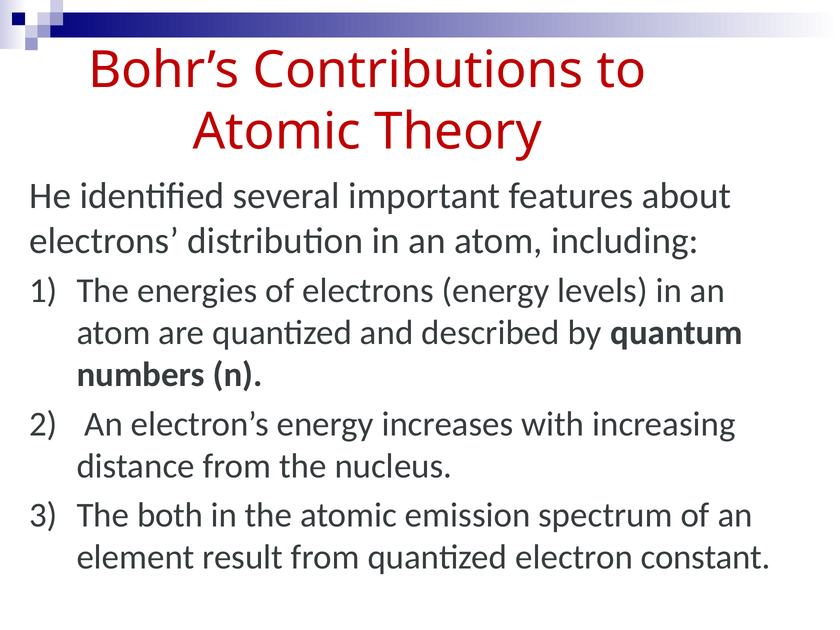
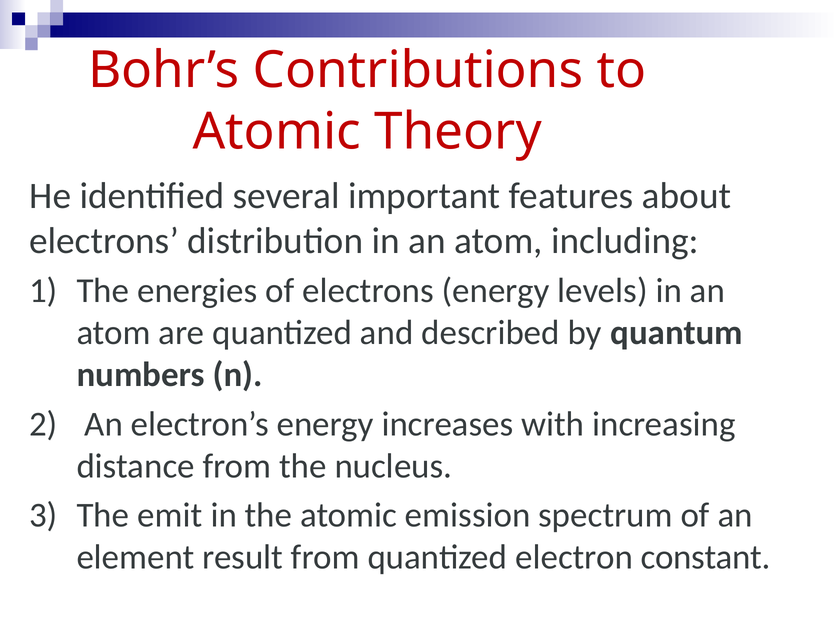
both: both -> emit
